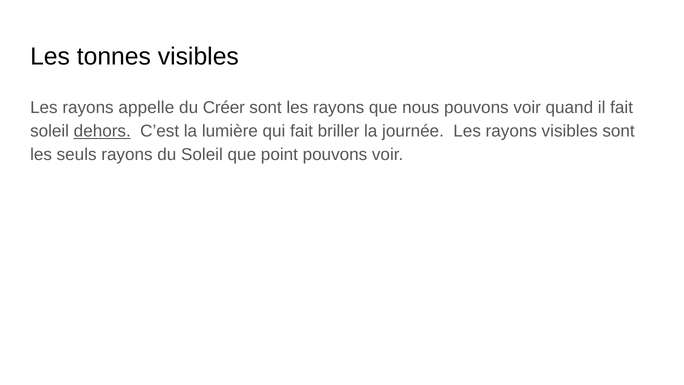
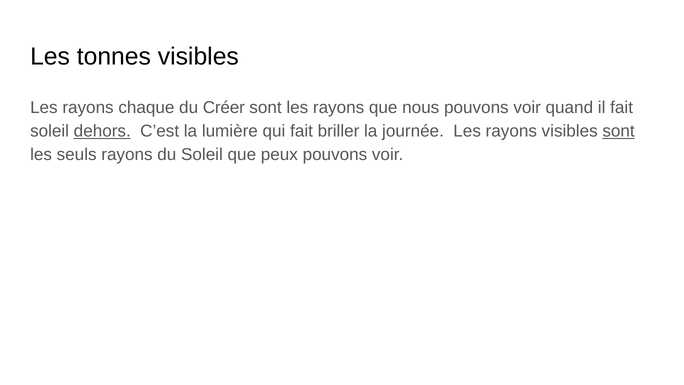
appelle: appelle -> chaque
sont at (619, 131) underline: none -> present
point: point -> peux
